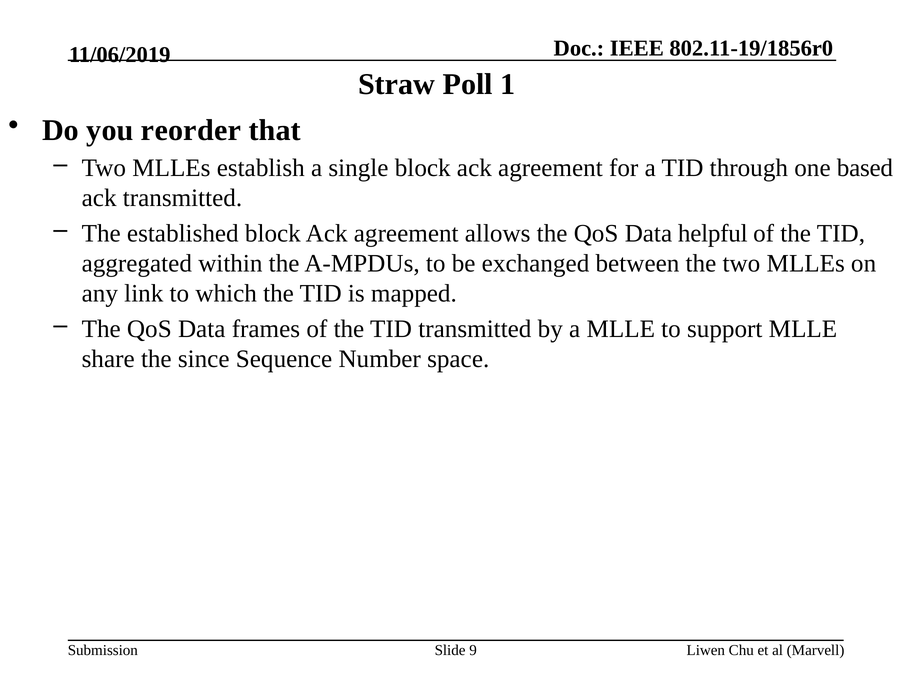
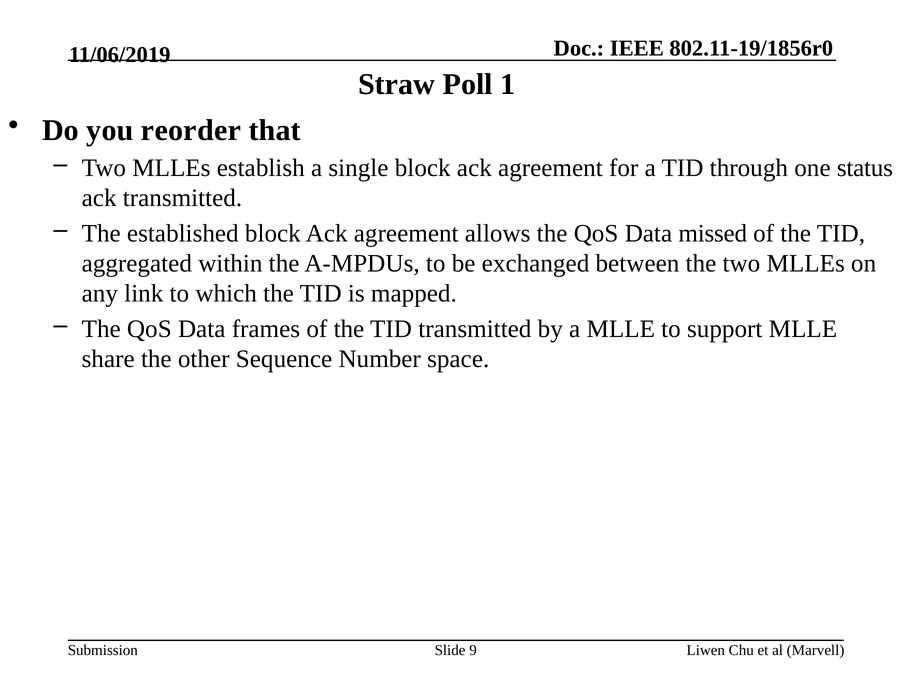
based: based -> status
helpful: helpful -> missed
since: since -> other
